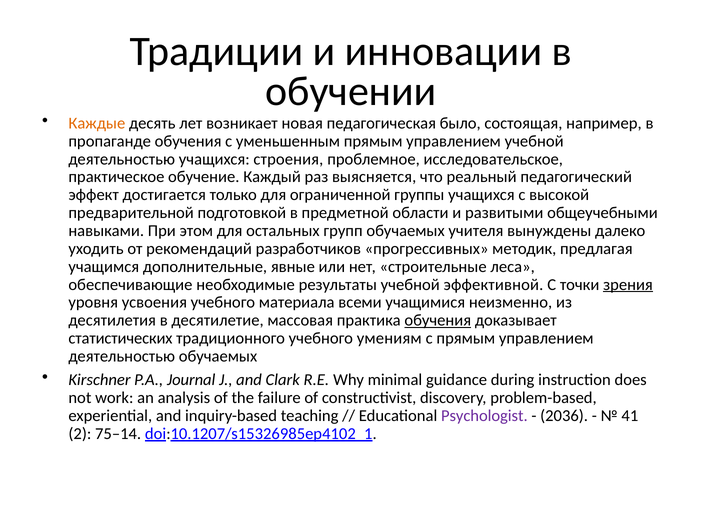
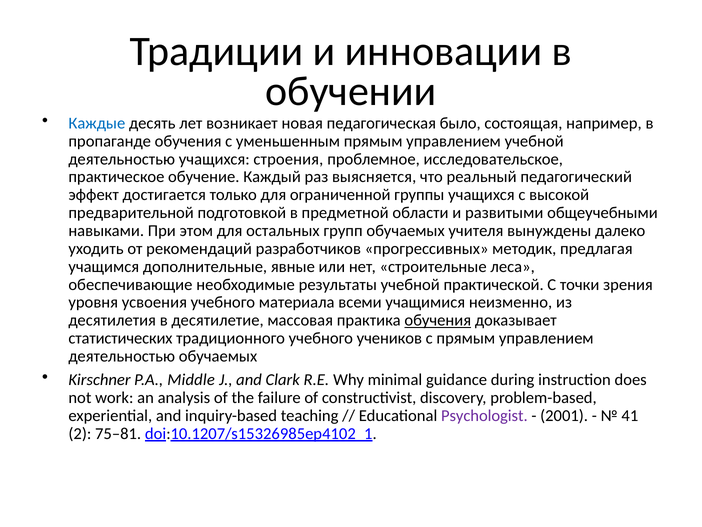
Каждые colour: orange -> blue
эффективной: эффективной -> практической
зрения underline: present -> none
умениям: умениям -> учеников
Journal: Journal -> Middle
2036: 2036 -> 2001
75–14: 75–14 -> 75–81
